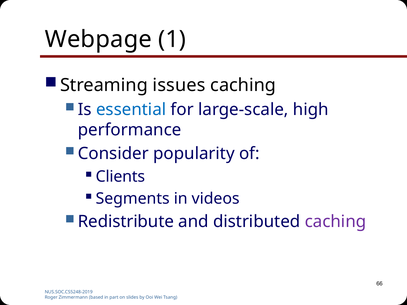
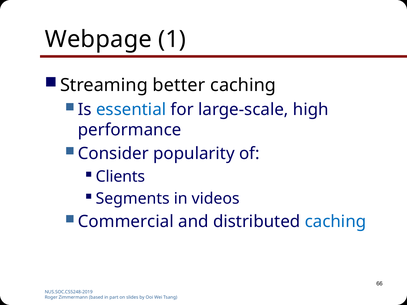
issues: issues -> better
Redistribute: Redistribute -> Commercial
caching at (336, 222) colour: purple -> blue
